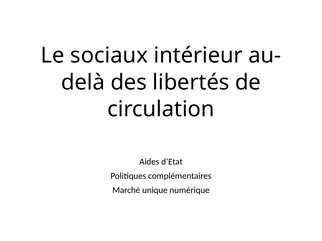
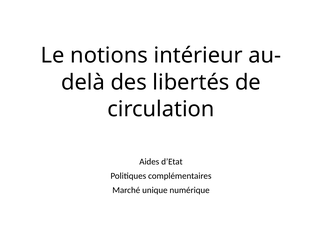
sociaux: sociaux -> notions
